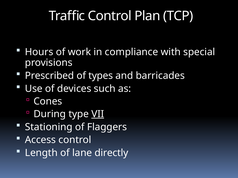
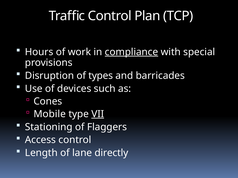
compliance underline: none -> present
Prescribed: Prescribed -> Disruption
During: During -> Mobile
